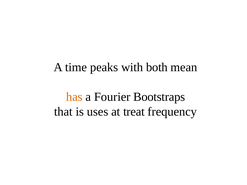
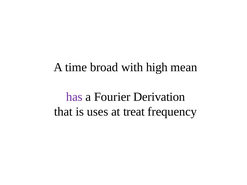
peaks: peaks -> broad
both: both -> high
has colour: orange -> purple
Bootstraps: Bootstraps -> Derivation
